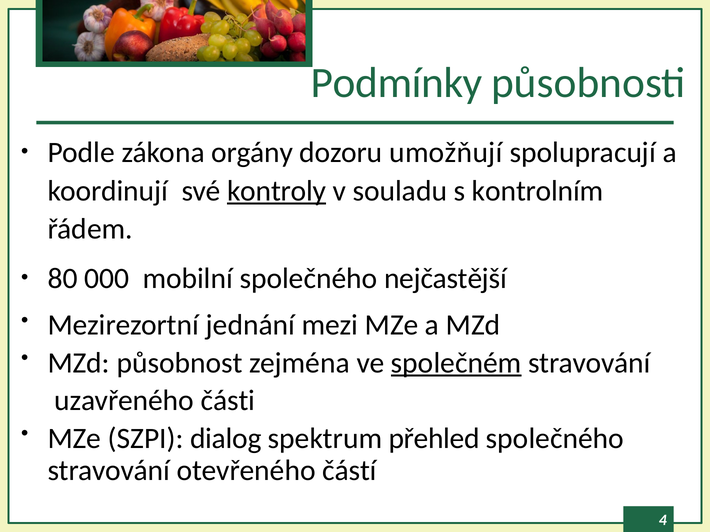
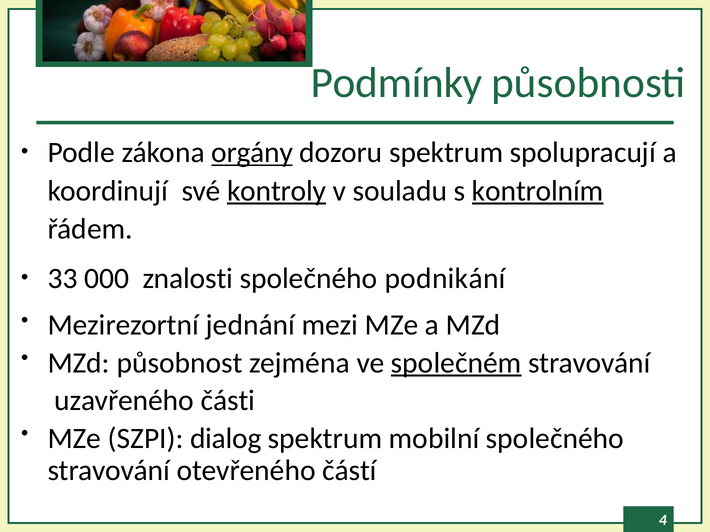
orgány underline: none -> present
dozoru umožňují: umožňují -> spektrum
kontrolním underline: none -> present
80: 80 -> 33
mobilní: mobilní -> znalosti
nejčastější: nejčastější -> podnikání
přehled: přehled -> mobilní
